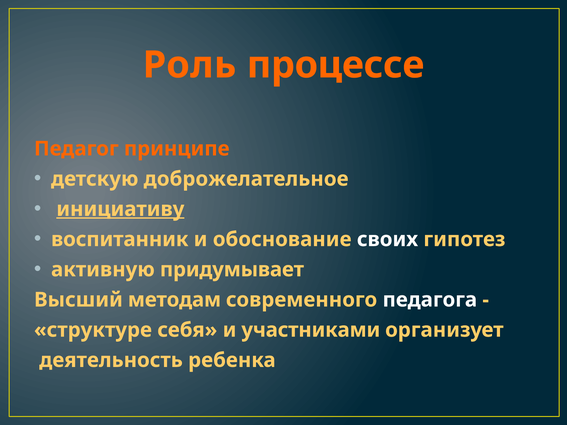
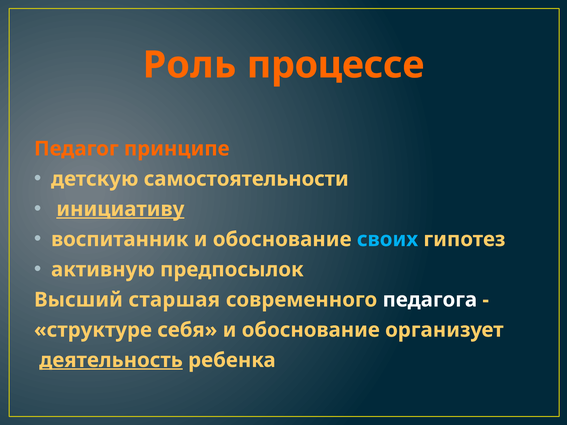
доброжелательное: доброжелательное -> самостоятельности
своих colour: white -> light blue
придумывает: придумывает -> предпосылок
методам: методам -> старшая
себя и участниками: участниками -> обоснование
деятельность underline: none -> present
